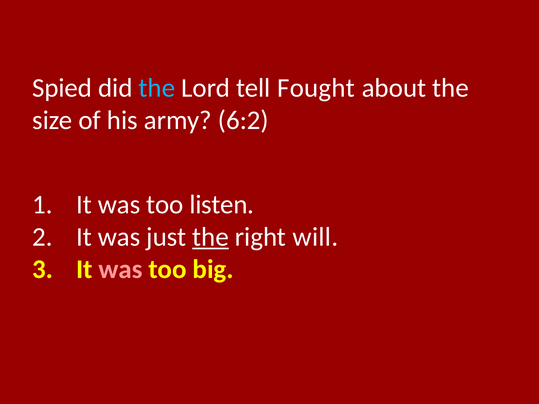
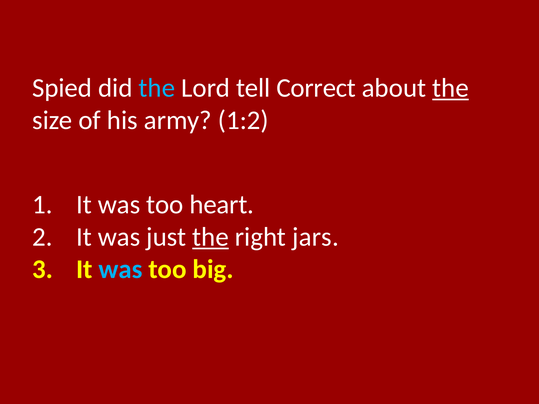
Fought: Fought -> Correct
the at (451, 88) underline: none -> present
6:2: 6:2 -> 1:2
listen: listen -> heart
will: will -> jars
was at (121, 270) colour: pink -> light blue
